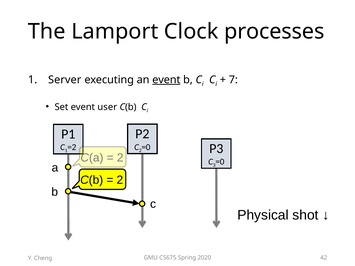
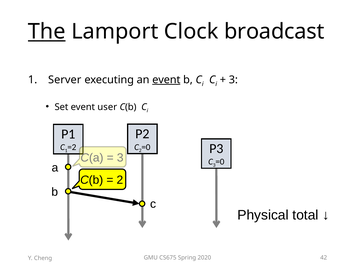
The underline: none -> present
processes: processes -> broadcast
7 at (233, 80): 7 -> 3
2 at (120, 158): 2 -> 3
shot: shot -> total
